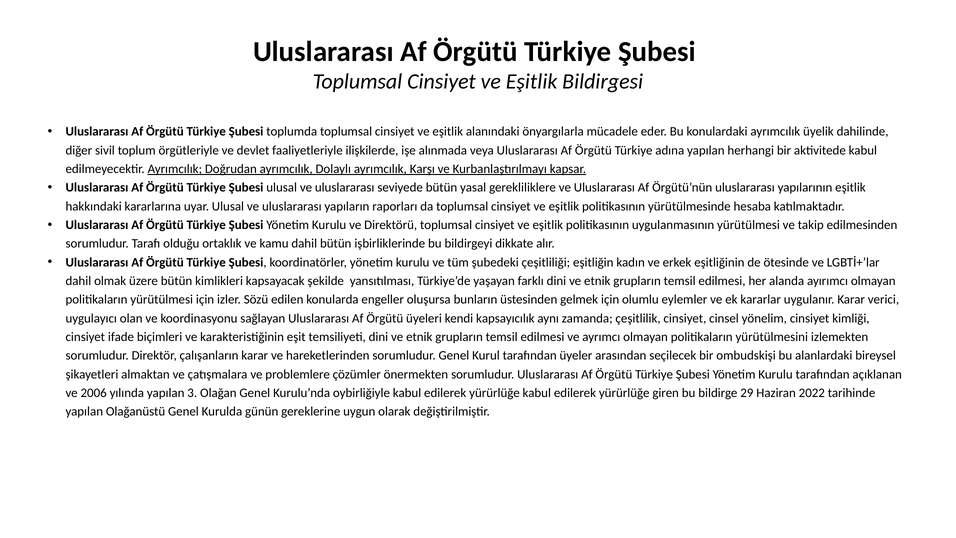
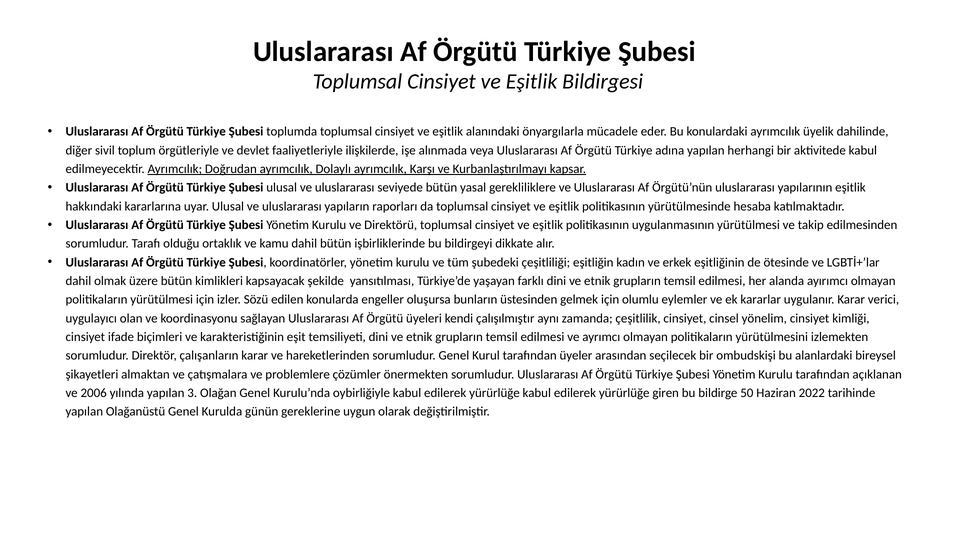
kapsayıcılık: kapsayıcılık -> çalışılmıştır
29: 29 -> 50
